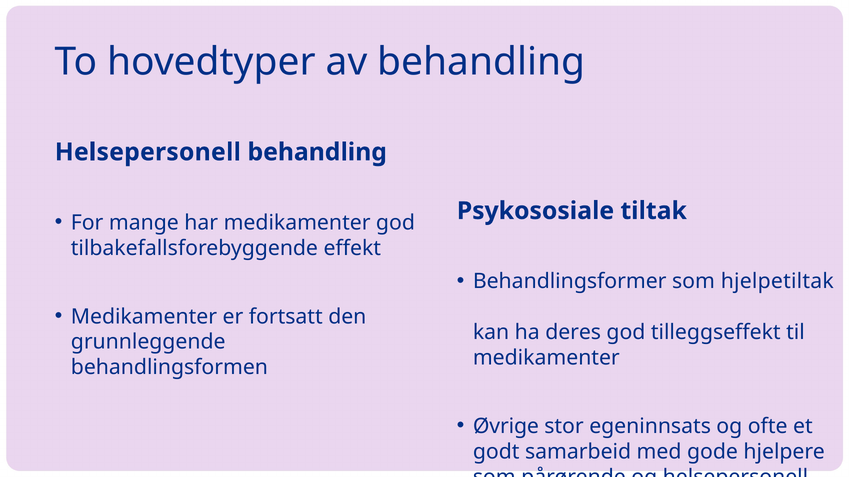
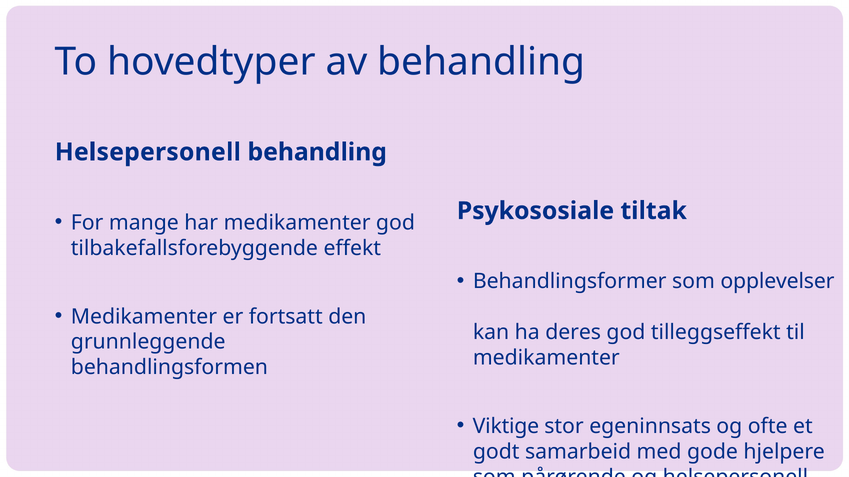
hjelpetiltak: hjelpetiltak -> opplevelser
Øvrige: Øvrige -> Viktige
